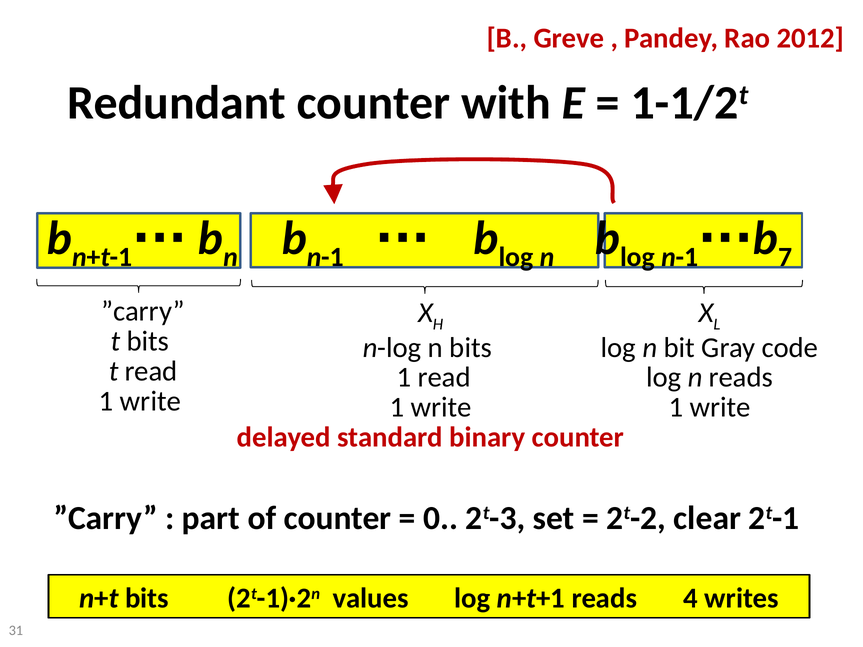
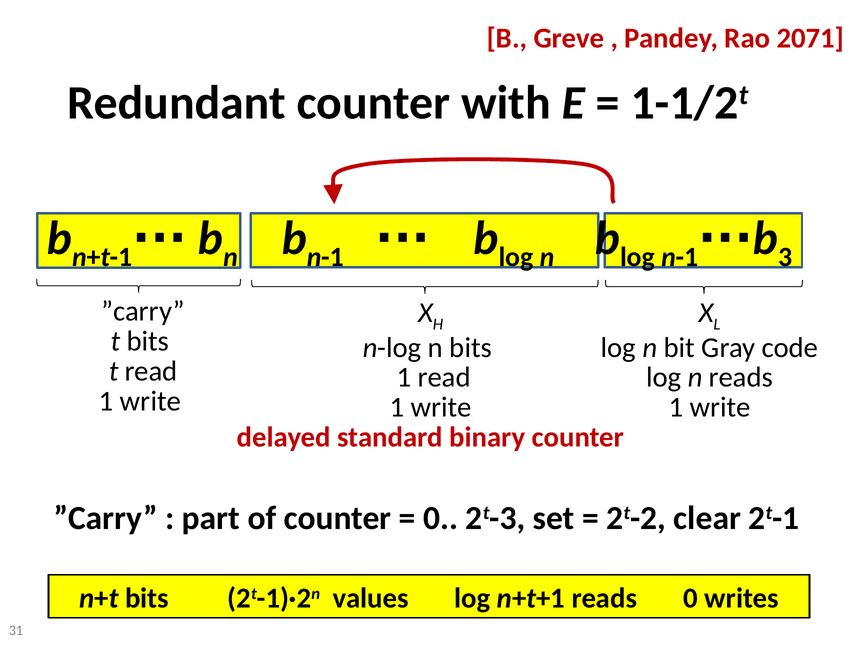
2012: 2012 -> 2071
7: 7 -> 3
reads 4: 4 -> 0
